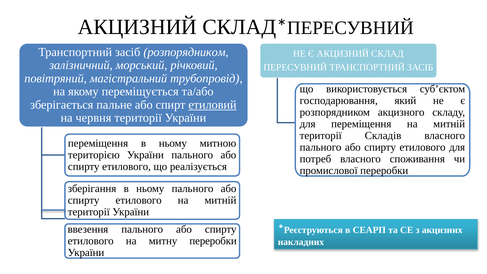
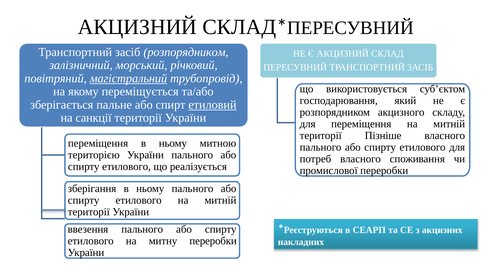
магістральний underline: none -> present
червня: червня -> санкції
Складів: Складів -> Пізніше
